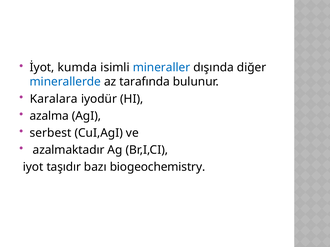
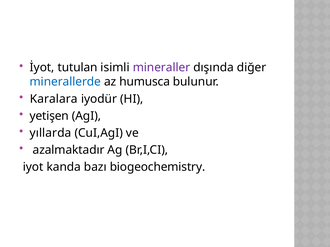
kumda: kumda -> tutulan
mineraller colour: blue -> purple
tarafında: tarafında -> humusca
azalma: azalma -> yetişen
serbest: serbest -> yıllarda
taşıdır: taşıdır -> kanda
